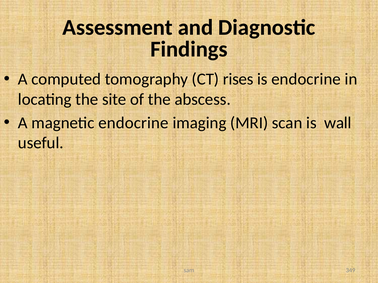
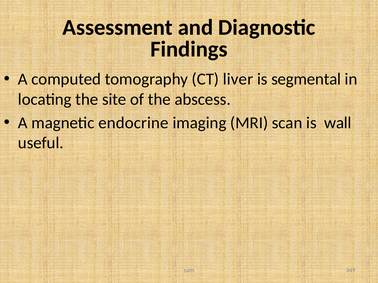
rises: rises -> liver
is endocrine: endocrine -> segmental
